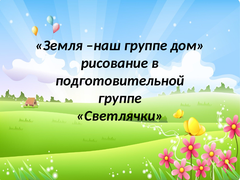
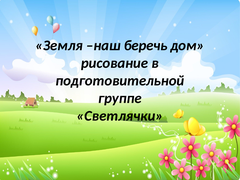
наш группе: группе -> беречь
